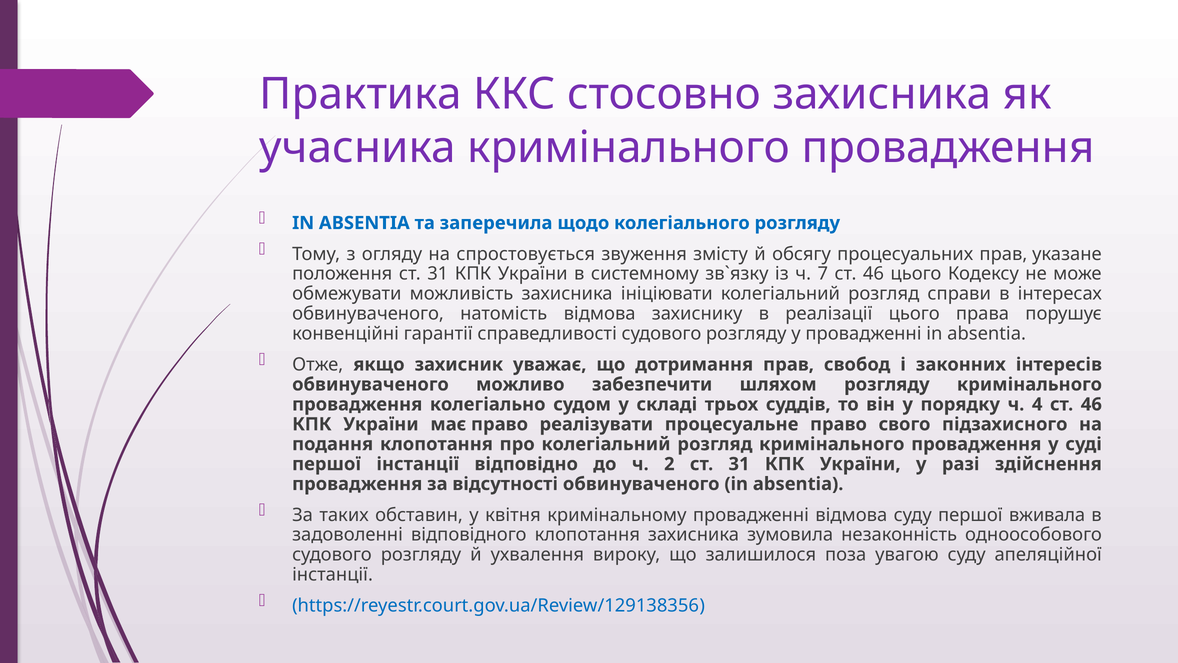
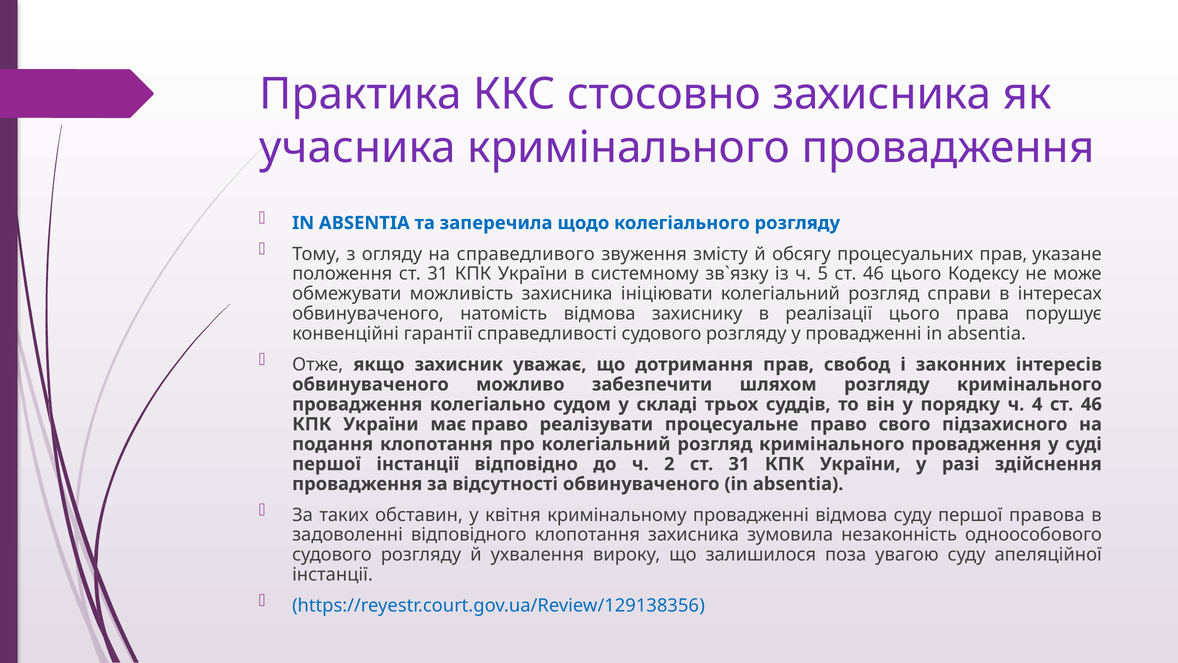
спростовується: спростовується -> справедливого
7: 7 -> 5
вживала: вживала -> правова
